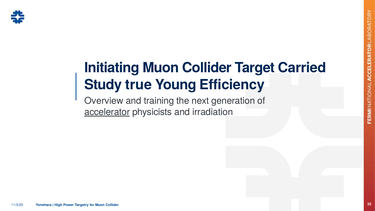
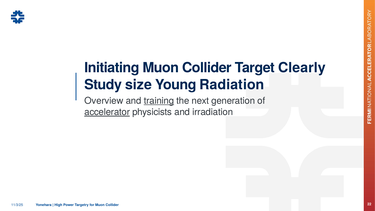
Carried: Carried -> Clearly
true: true -> size
Efficiency: Efficiency -> Radiation
training underline: none -> present
